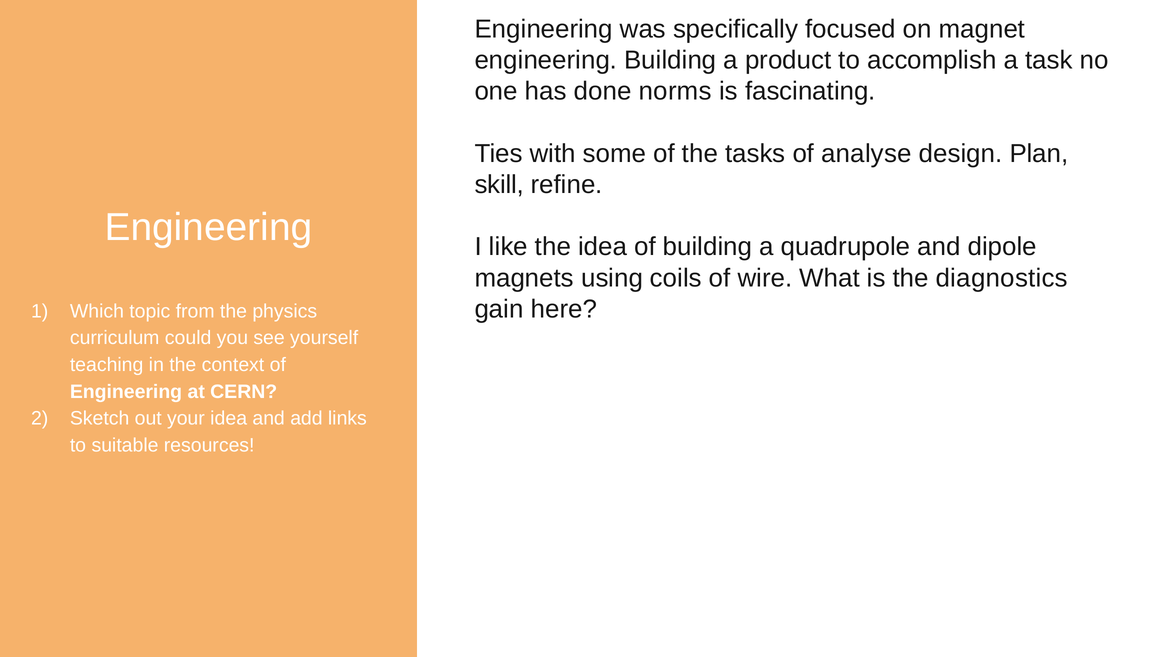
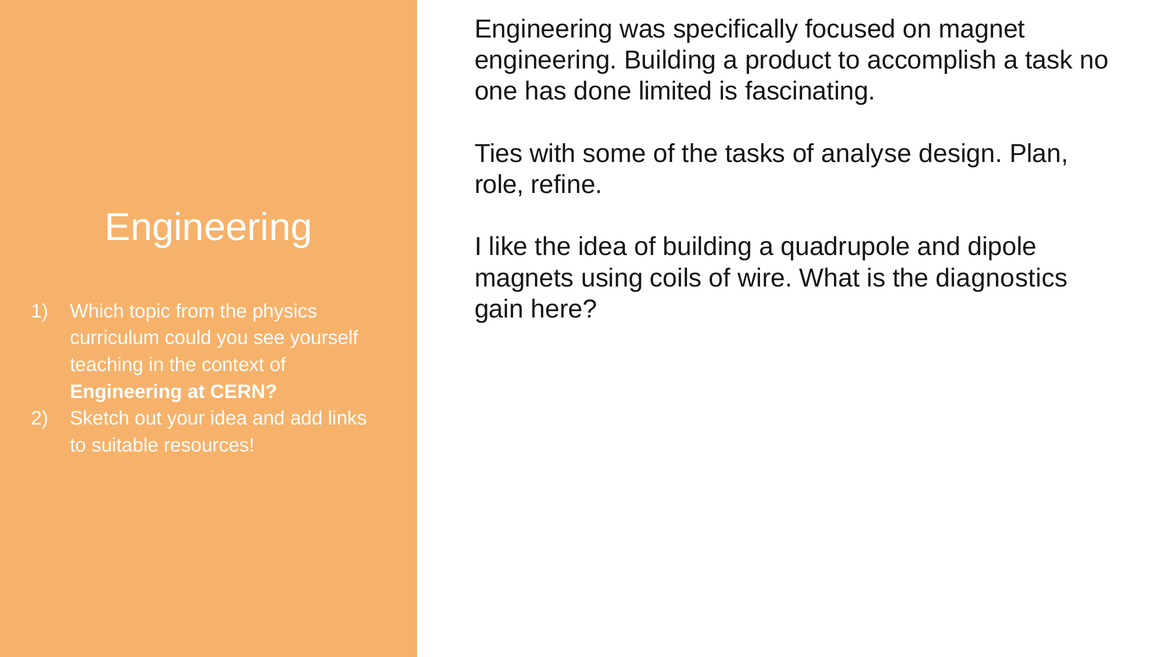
norms: norms -> limited
skill: skill -> role
